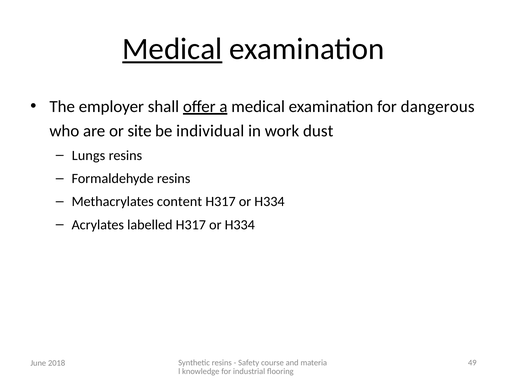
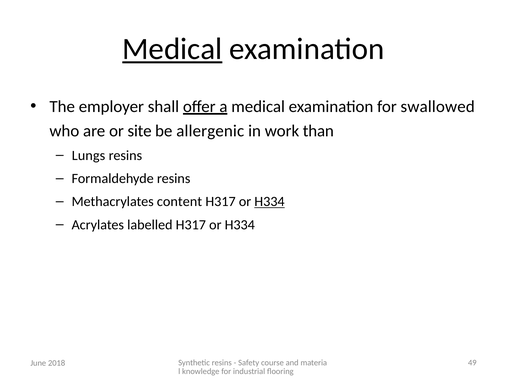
dangerous: dangerous -> swallowed
individual: individual -> allergenic
dust: dust -> than
H334 at (270, 202) underline: none -> present
